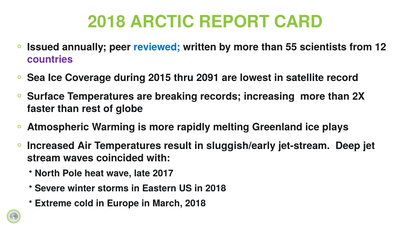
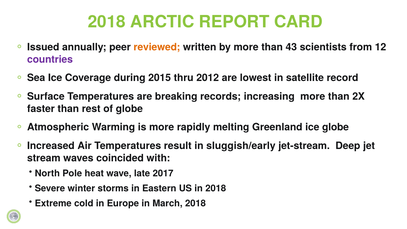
reviewed colour: blue -> orange
55: 55 -> 43
2091: 2091 -> 2012
ice plays: plays -> globe
